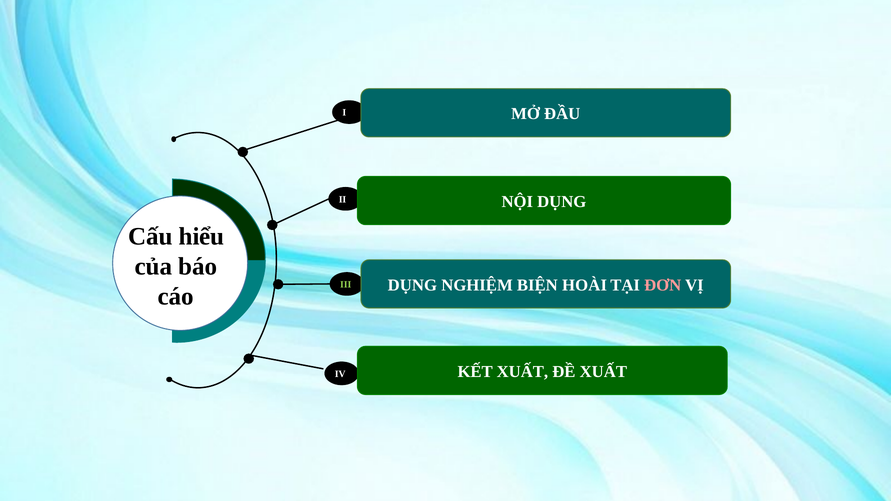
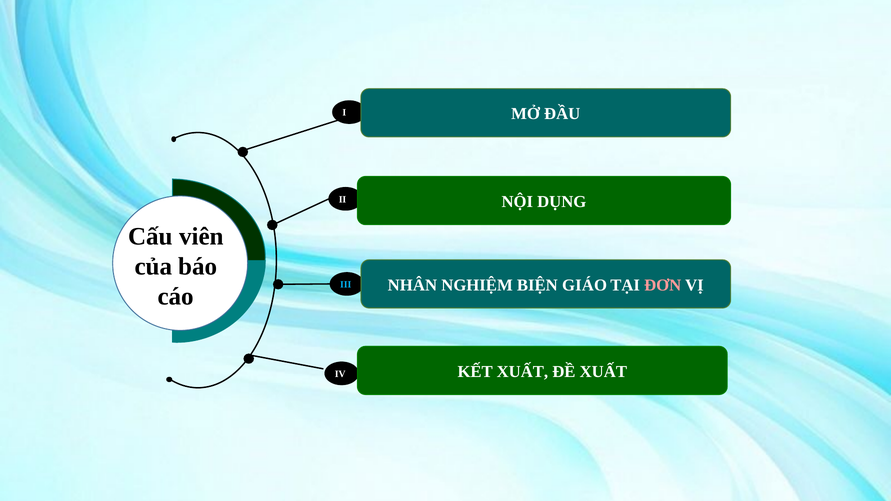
hiểu: hiểu -> viên
DỤNG at (412, 285): DỤNG -> NHÂN
HOÀI: HOÀI -> GIÁO
III colour: light green -> light blue
